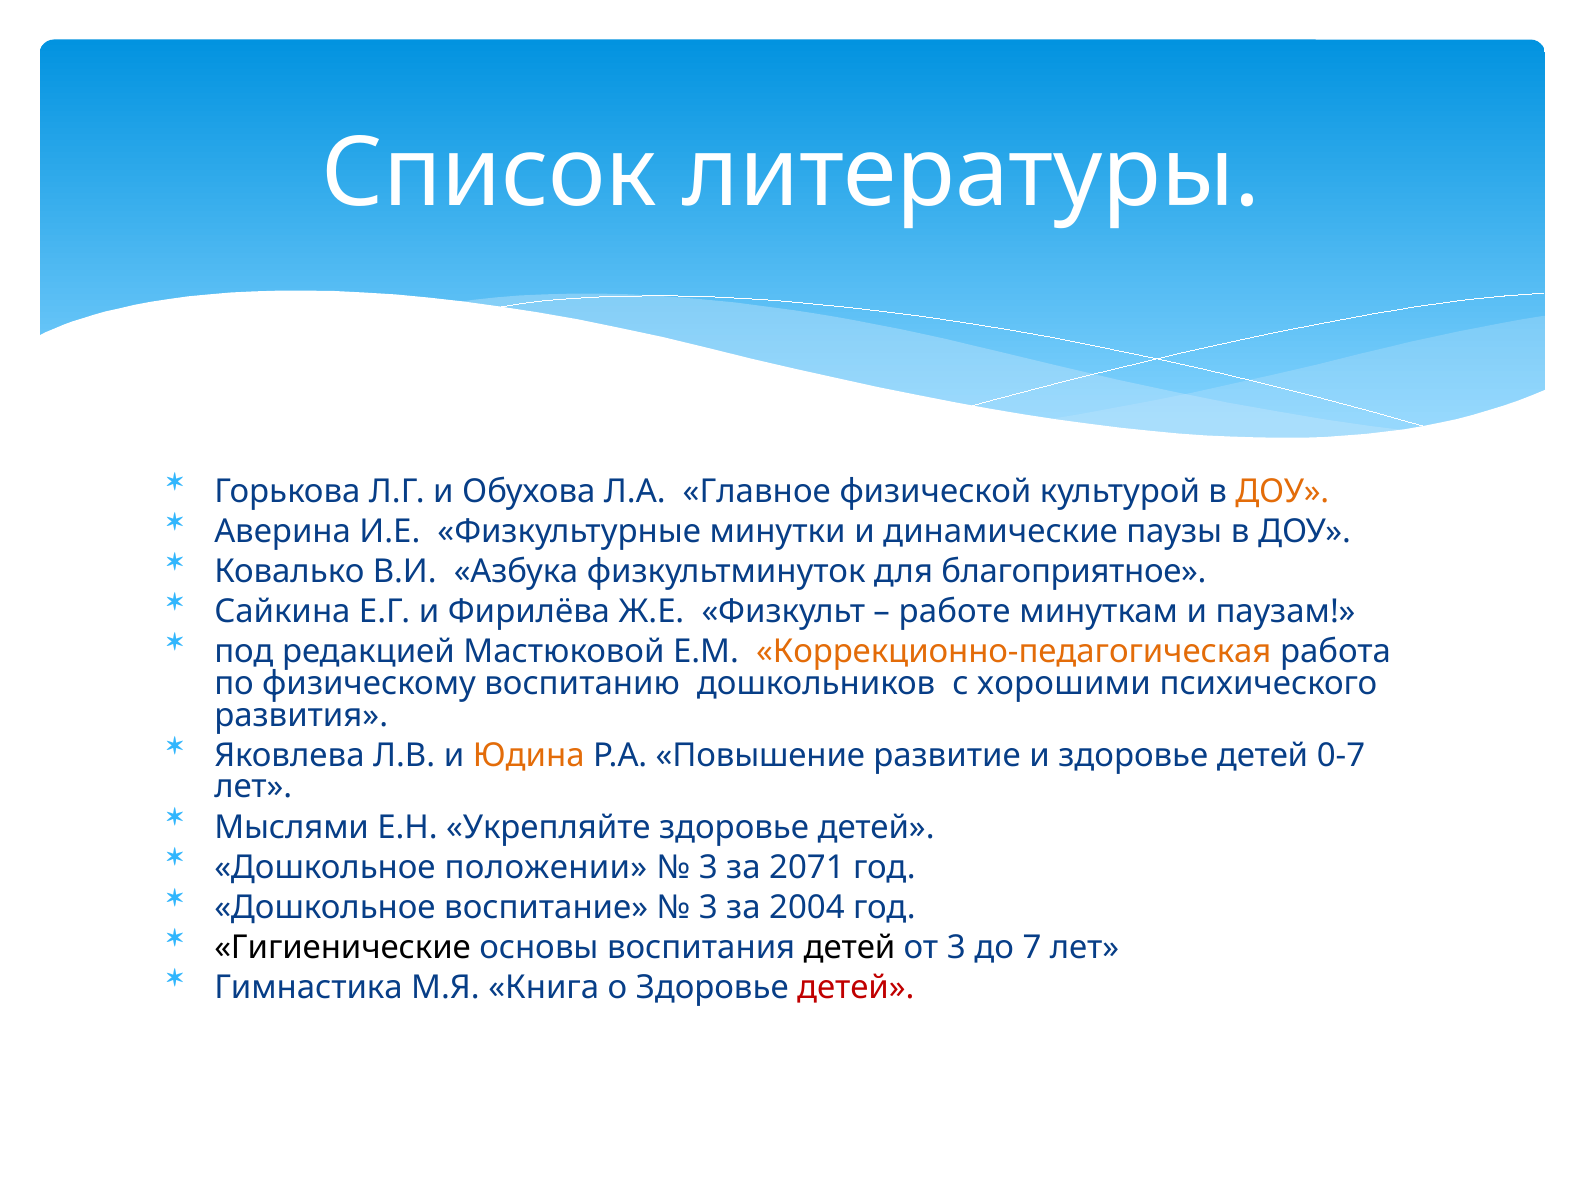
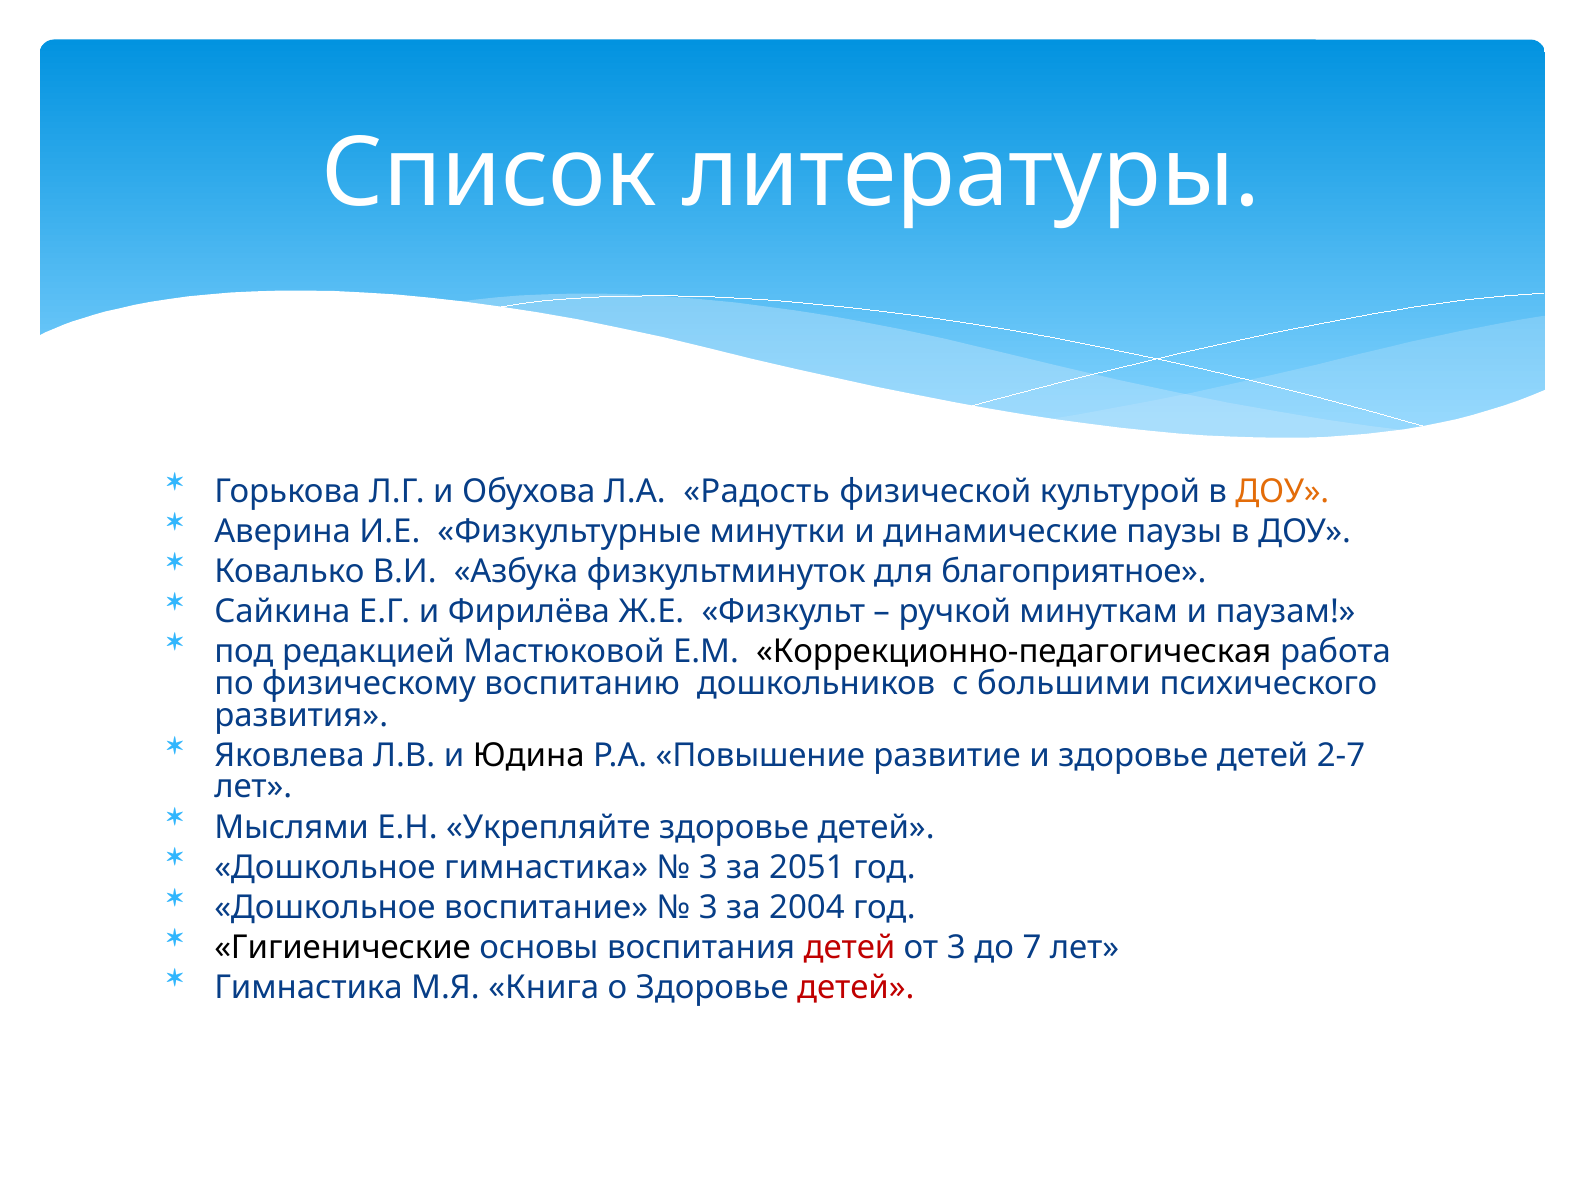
Главное: Главное -> Радость
работе: работе -> ручкой
Коррекционно-педагогическая colour: orange -> black
хорошими: хорошими -> большими
Юдина colour: orange -> black
0-7: 0-7 -> 2-7
Дошкольное положении: положении -> гимнастика
2071: 2071 -> 2051
детей at (850, 948) colour: black -> red
